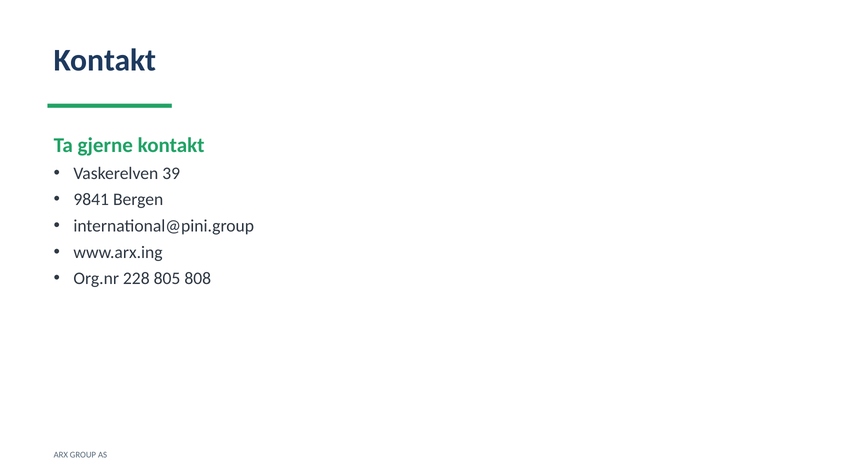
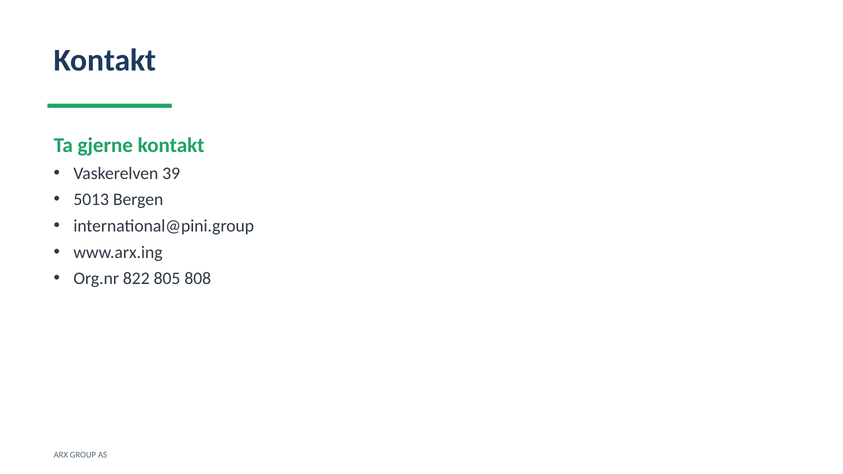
9841: 9841 -> 5013
228: 228 -> 822
